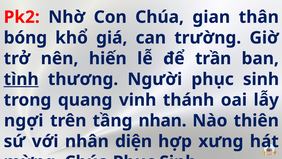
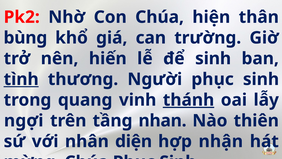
gian: gian -> hiện
bóng: bóng -> bùng
để trần: trần -> sinh
thánh underline: none -> present
xưng: xưng -> nhận
